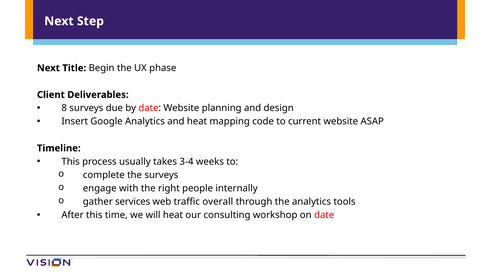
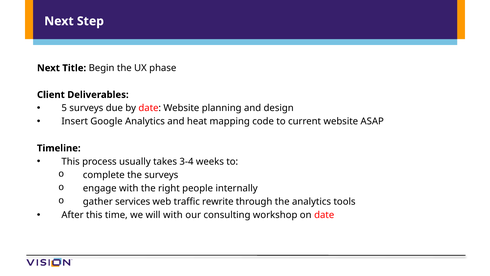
8: 8 -> 5
overall: overall -> rewrite
will heat: heat -> with
